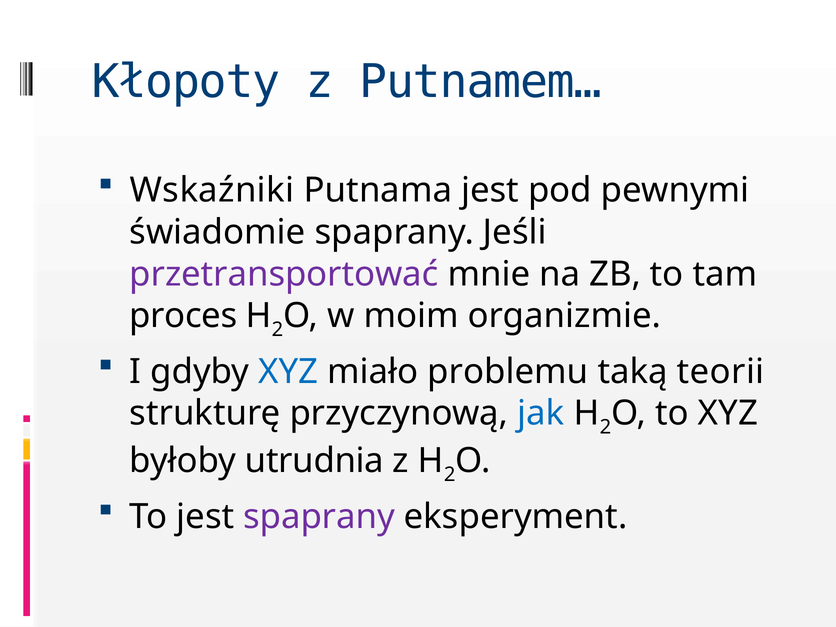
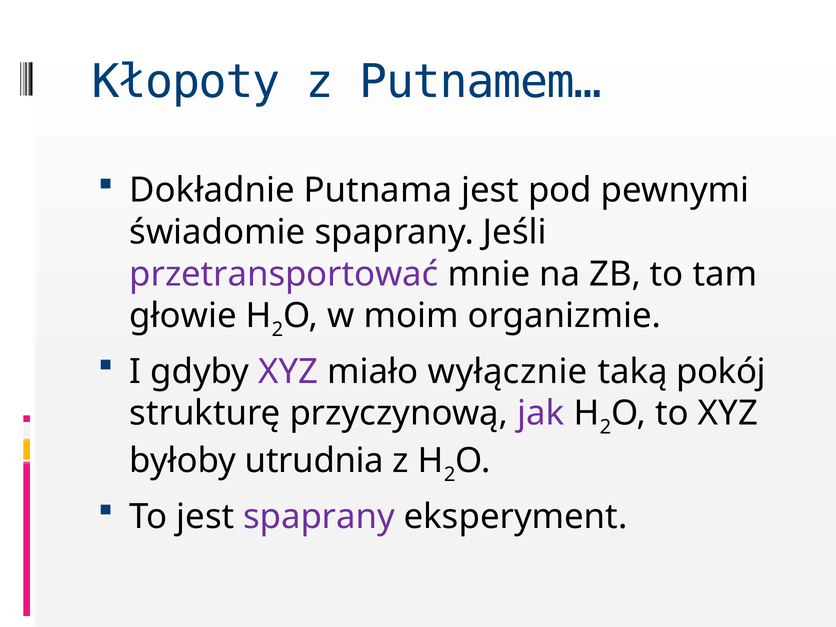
Wskaźniki: Wskaźniki -> Dokładnie
proces: proces -> głowie
XYZ at (288, 372) colour: blue -> purple
problemu: problemu -> wyłącznie
teorii: teorii -> pokój
jak colour: blue -> purple
